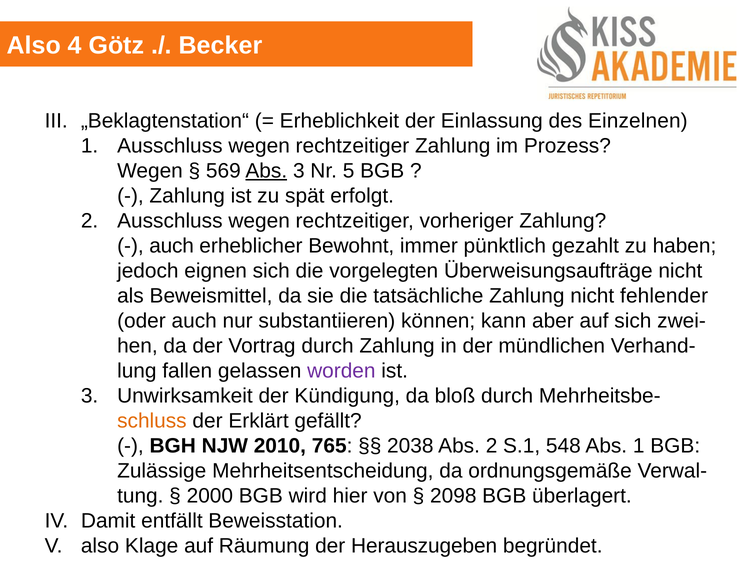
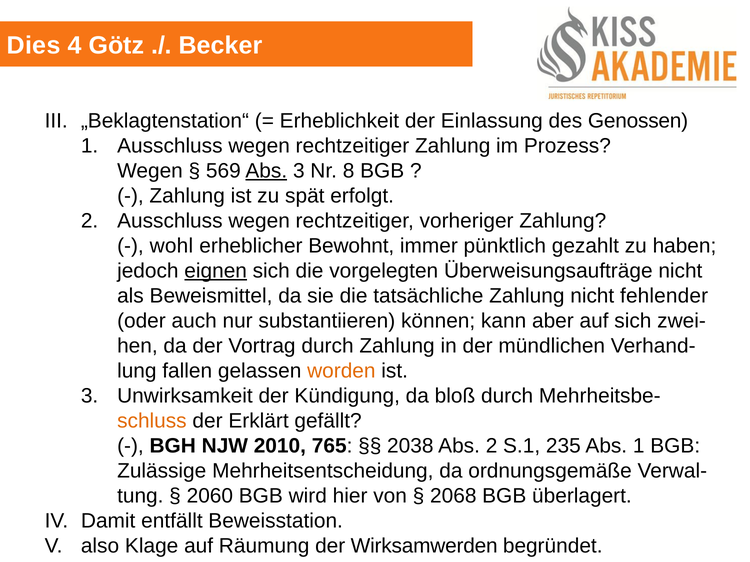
Also at (34, 46): Also -> Dies
Einzelnen: Einzelnen -> Genossen
5: 5 -> 8
auch at (172, 246): auch -> wohl
eignen underline: none -> present
worden colour: purple -> orange
548: 548 -> 235
2000: 2000 -> 2060
2098: 2098 -> 2068
Herauszugeben: Herauszugeben -> Wirksamwerden
